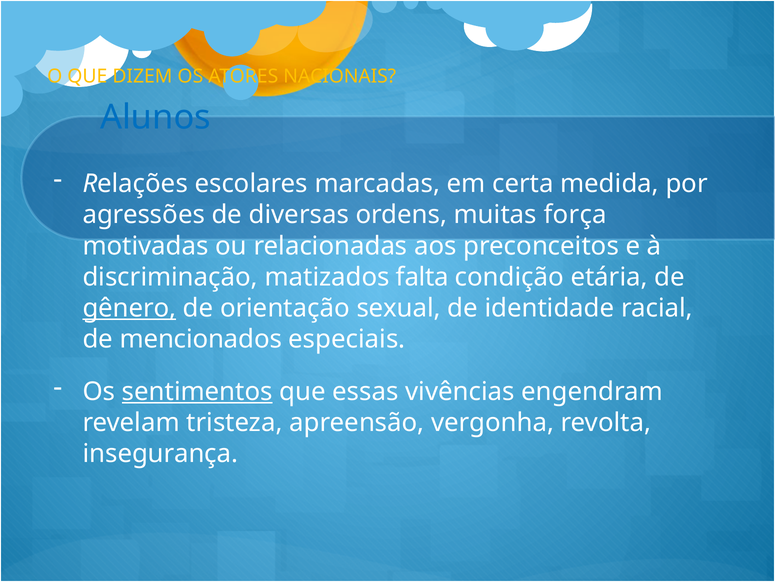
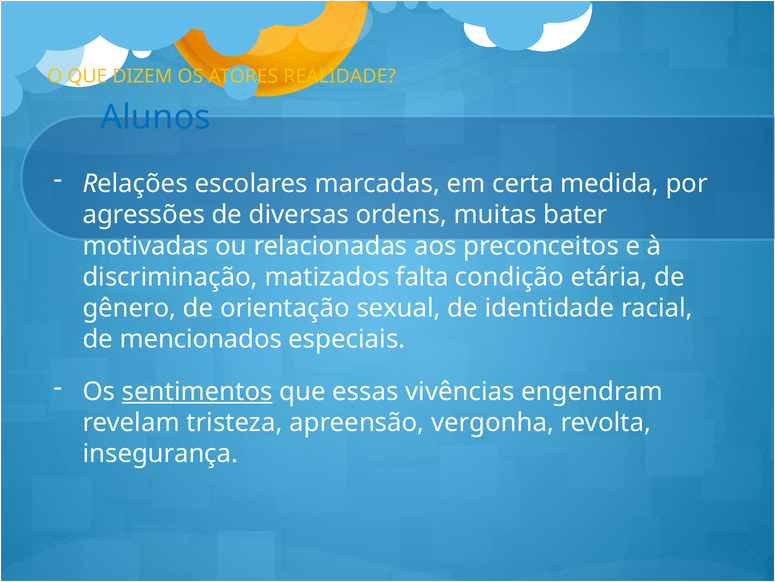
NACIONAIS: NACIONAIS -> REALIDADE
força: força -> bater
gênero underline: present -> none
